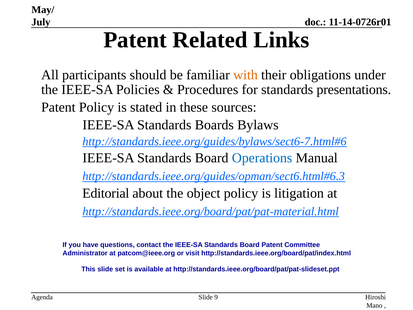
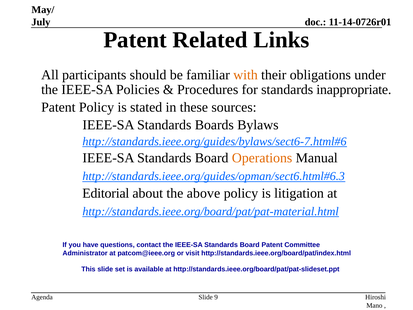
presentations: presentations -> inappropriate
Operations colour: blue -> orange
object: object -> above
